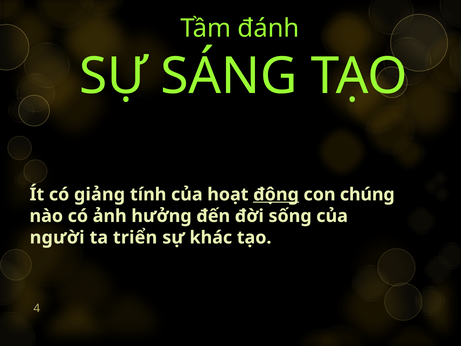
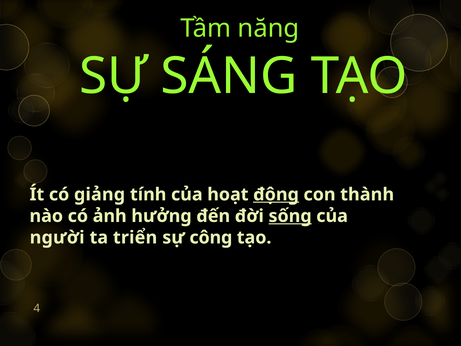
đánh: đánh -> năng
chúng: chúng -> thành
sống underline: none -> present
khác: khác -> công
